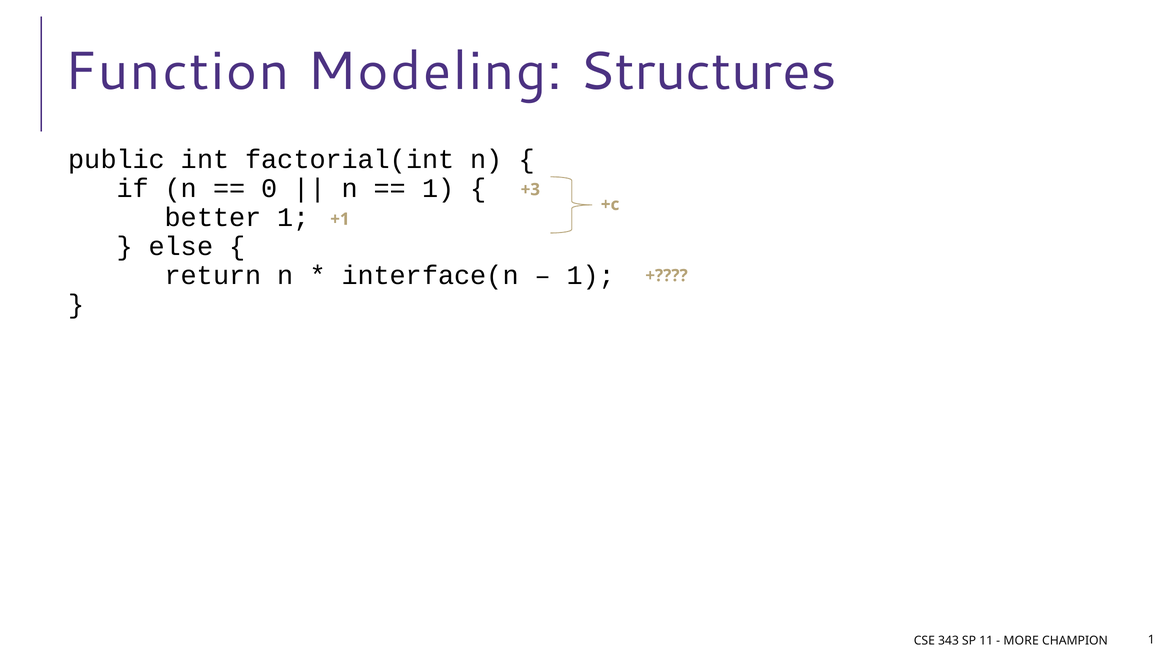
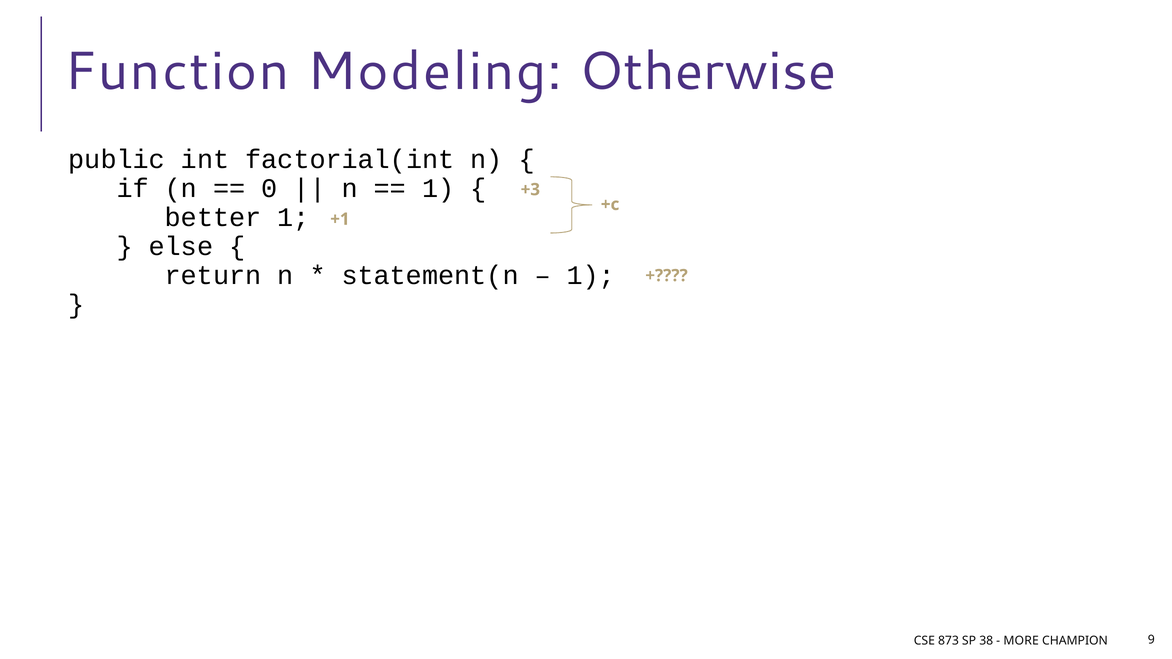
Structures: Structures -> Otherwise
interface(n: interface(n -> statement(n
343: 343 -> 873
11: 11 -> 38
CHAMPION 1: 1 -> 9
